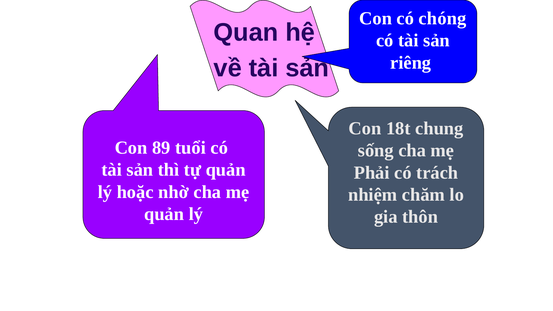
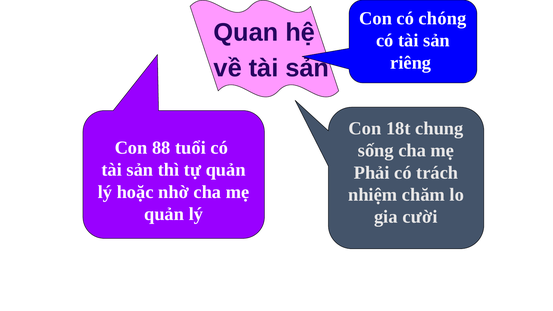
89: 89 -> 88
thôn: thôn -> cười
